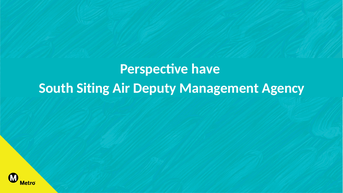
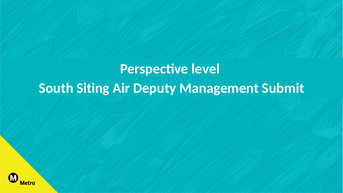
have: have -> level
Agency: Agency -> Submit
